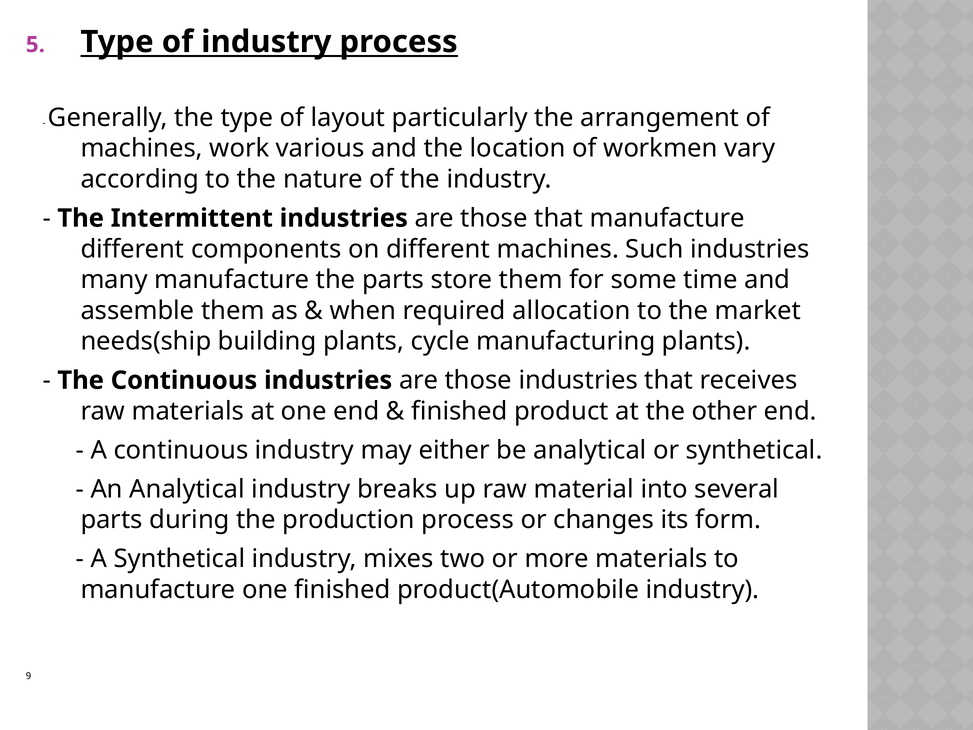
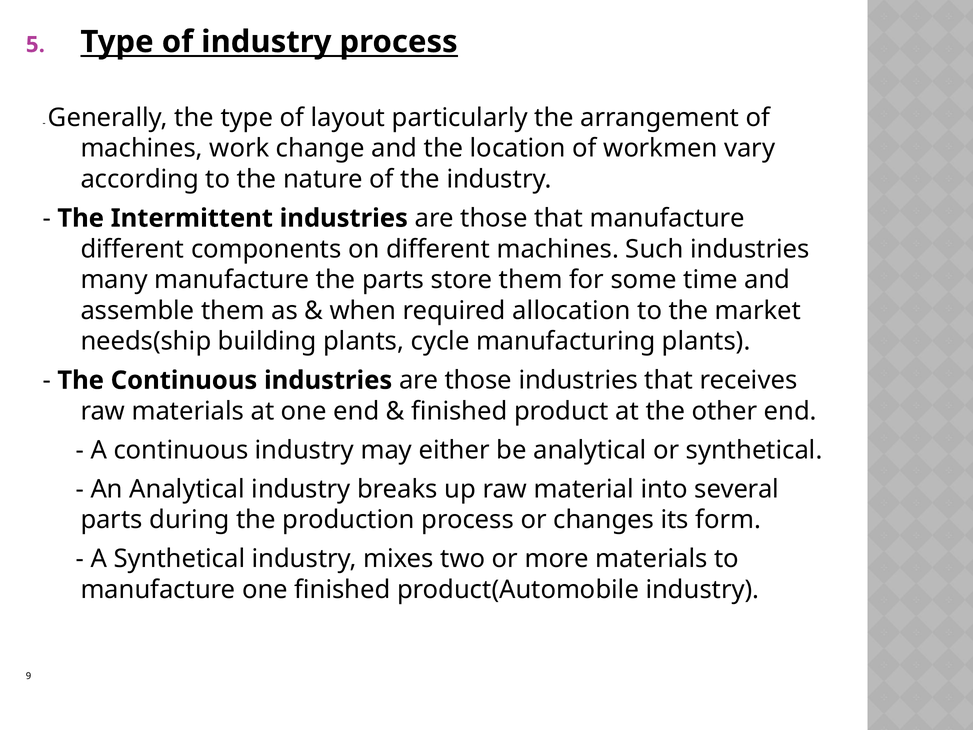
various: various -> change
